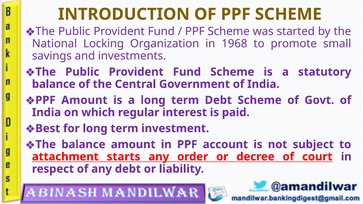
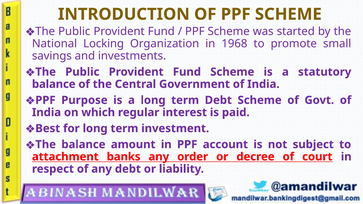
PPF Amount: Amount -> Purpose
starts: starts -> banks
